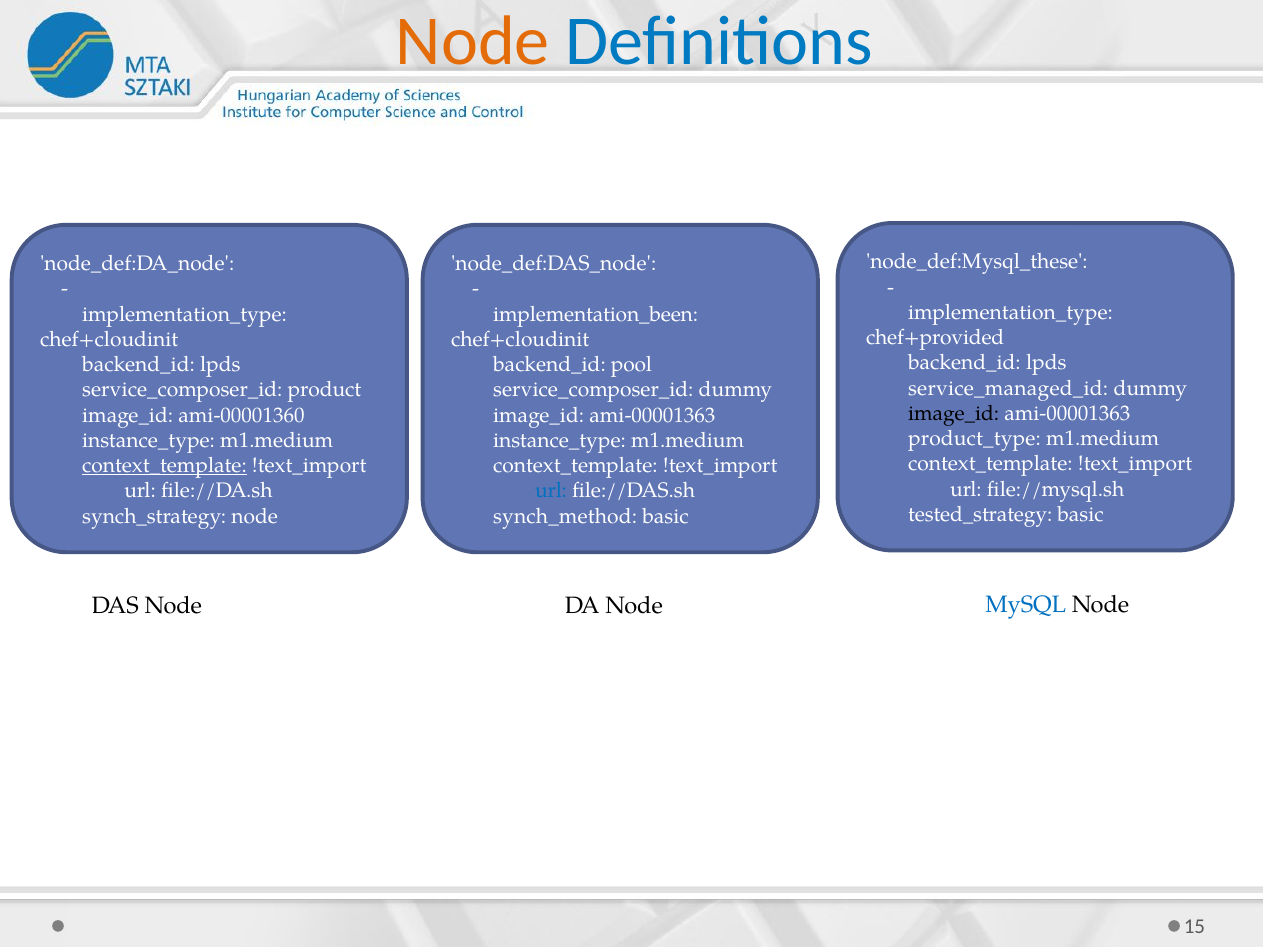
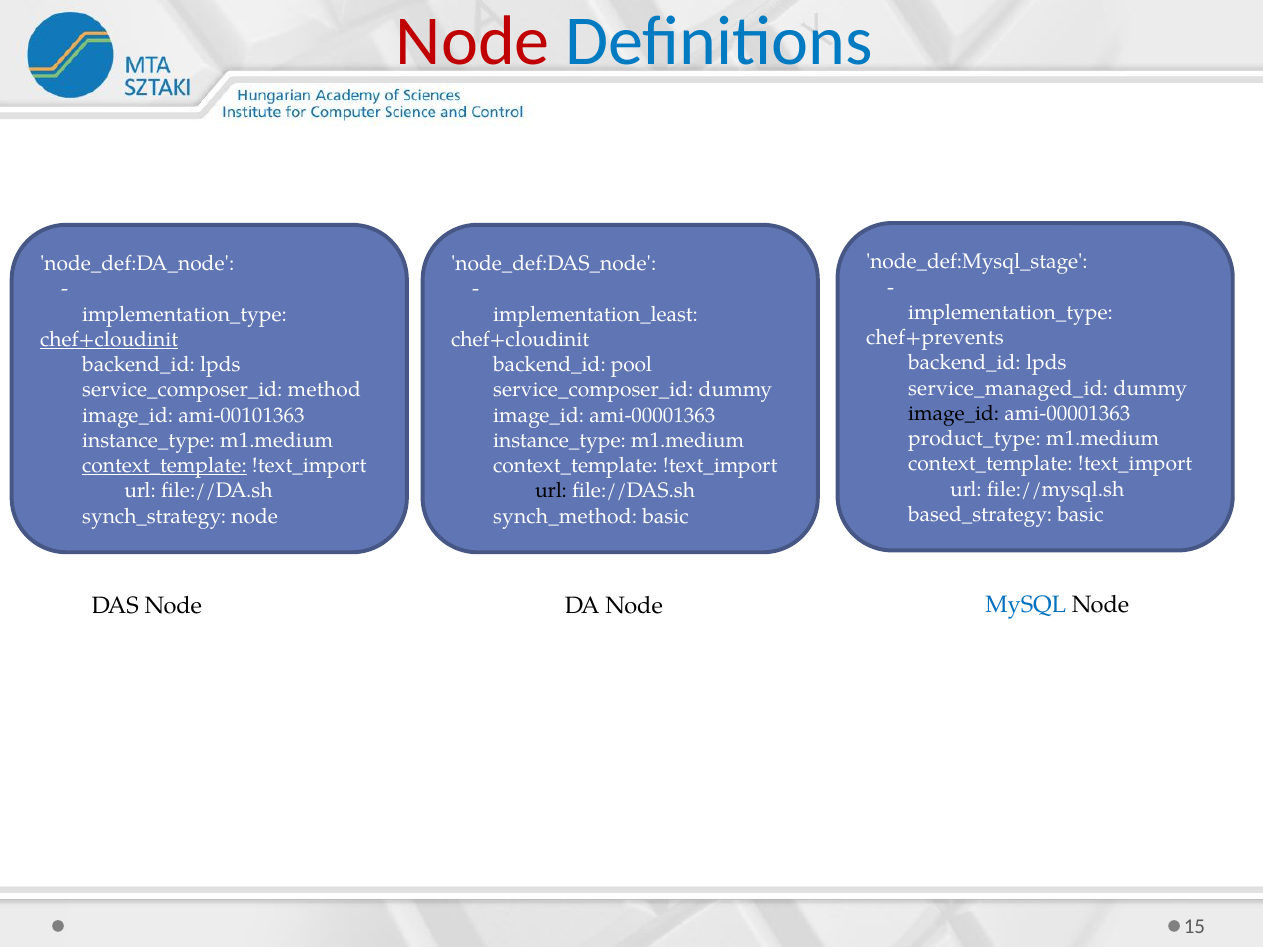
Node at (473, 41) colour: orange -> red
node_def:Mysql_these: node_def:Mysql_these -> node_def:Mysql_stage
implementation_been: implementation_been -> implementation_least
chef+provided: chef+provided -> chef+prevents
chef+cloudinit at (109, 340) underline: none -> present
product: product -> method
ami-00001360: ami-00001360 -> ami-00101363
url at (551, 491) colour: blue -> black
tested_strategy: tested_strategy -> based_strategy
